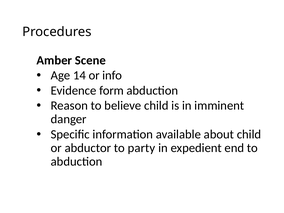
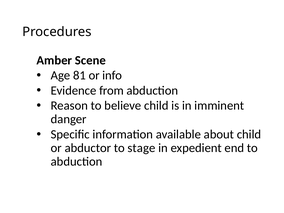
14: 14 -> 81
form: form -> from
party: party -> stage
